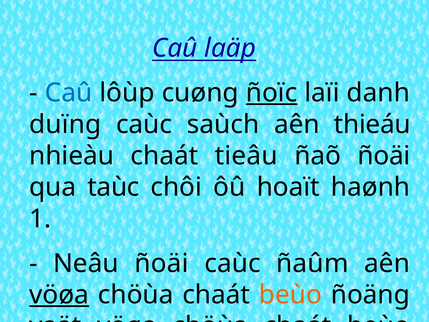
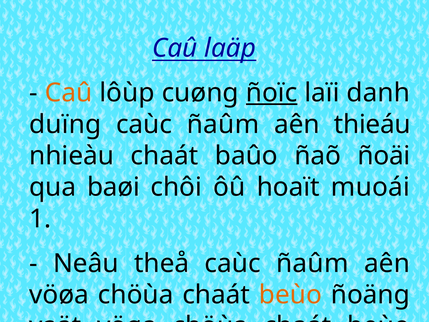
Caû at (69, 93) colour: blue -> orange
saùch at (223, 124): saùch -> ñaûm
tieâu: tieâu -> baûo
taùc: taùc -> baøi
haønh: haønh -> muoái
Neâu ñoäi: ñoäi -> theå
vöøa at (59, 295) underline: present -> none
